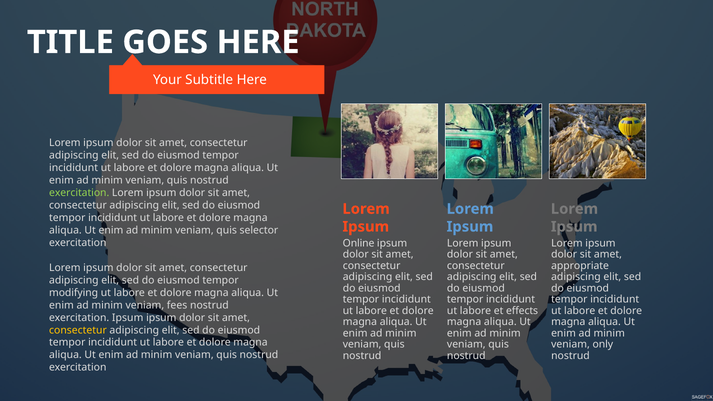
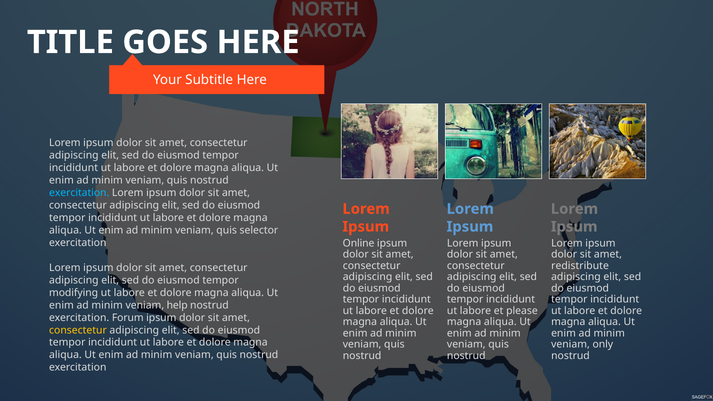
exercitation at (79, 193) colour: light green -> light blue
appropriate: appropriate -> redistribute
fees: fees -> help
effects: effects -> please
exercitation Ipsum: Ipsum -> Forum
